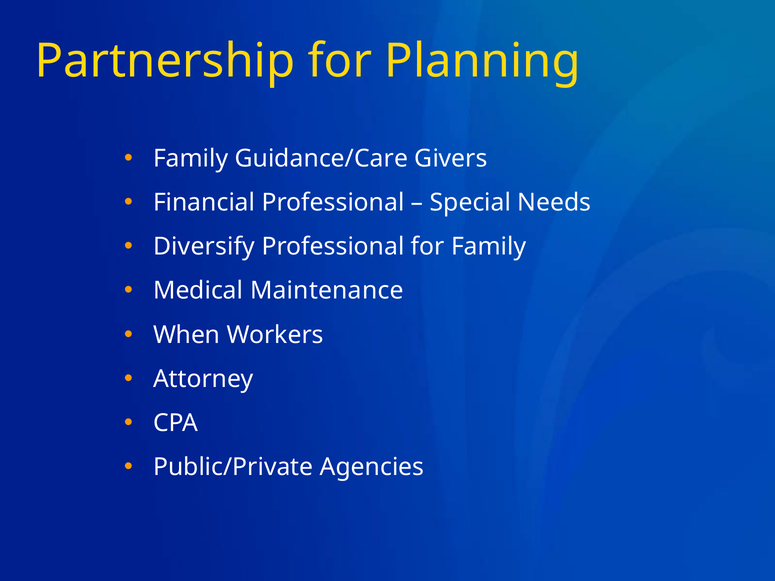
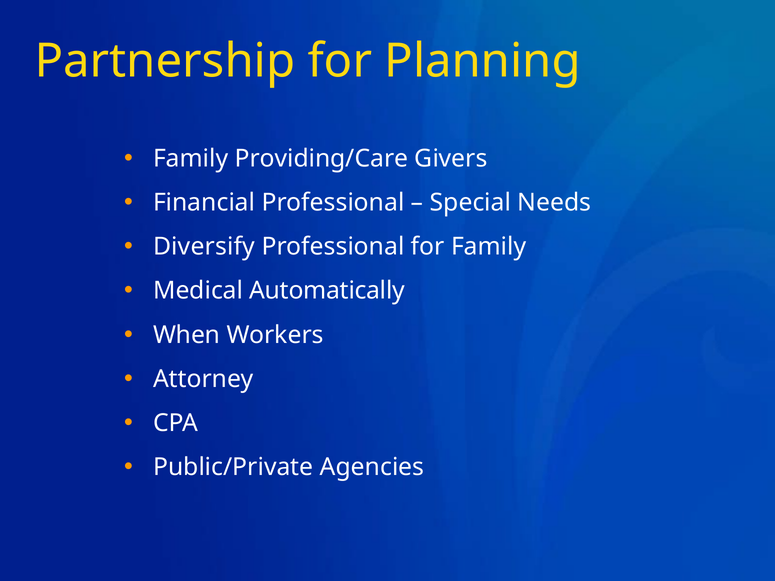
Guidance/Care: Guidance/Care -> Providing/Care
Maintenance: Maintenance -> Automatically
